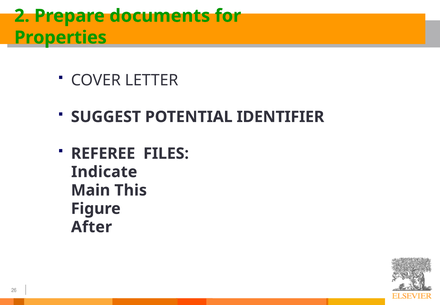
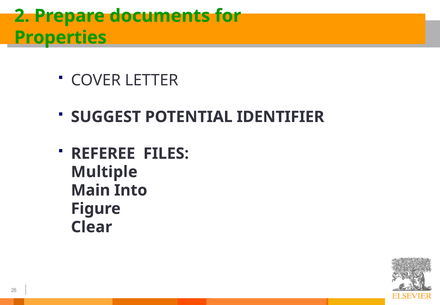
Indicate: Indicate -> Multiple
This: This -> Into
After: After -> Clear
